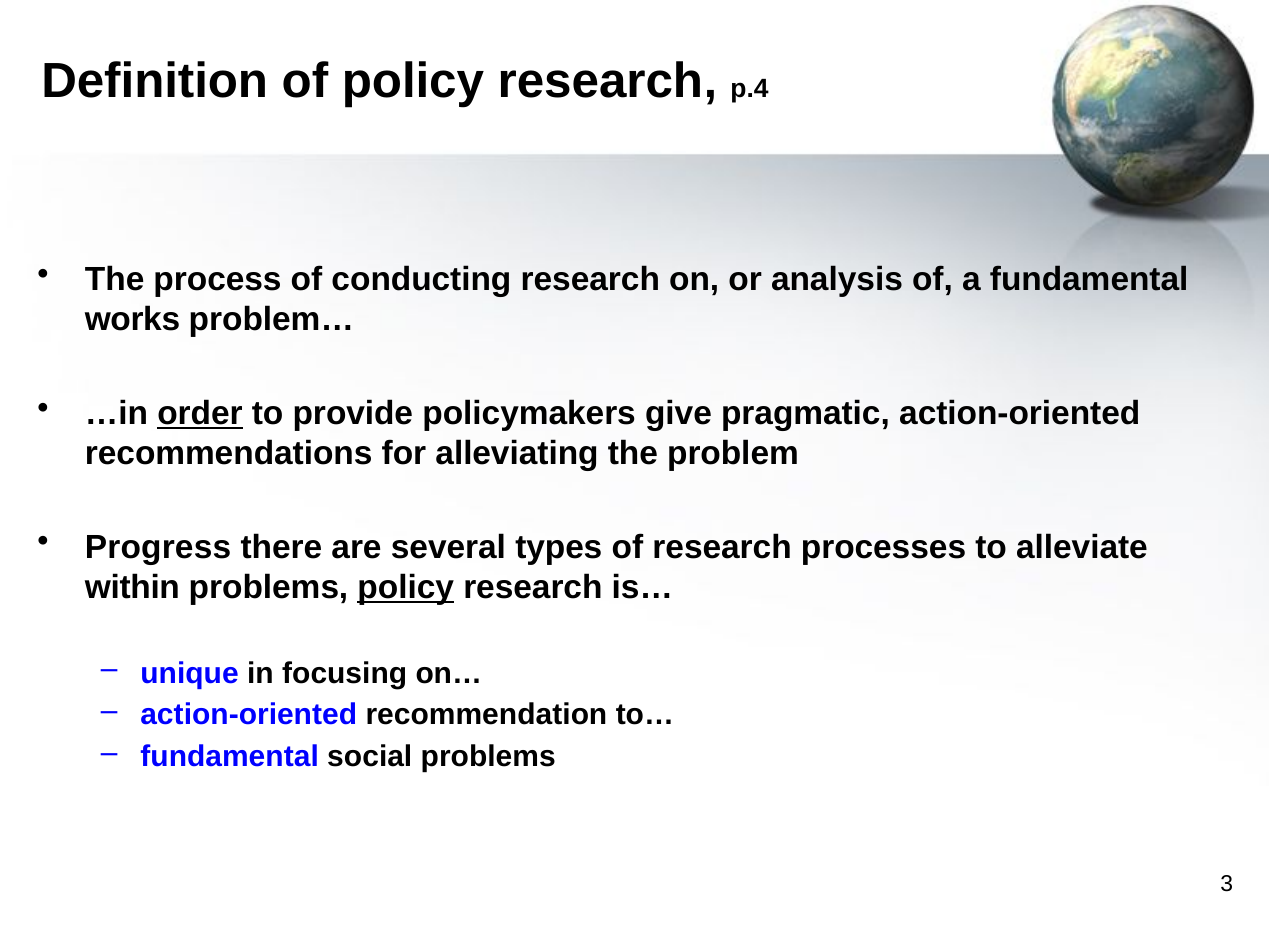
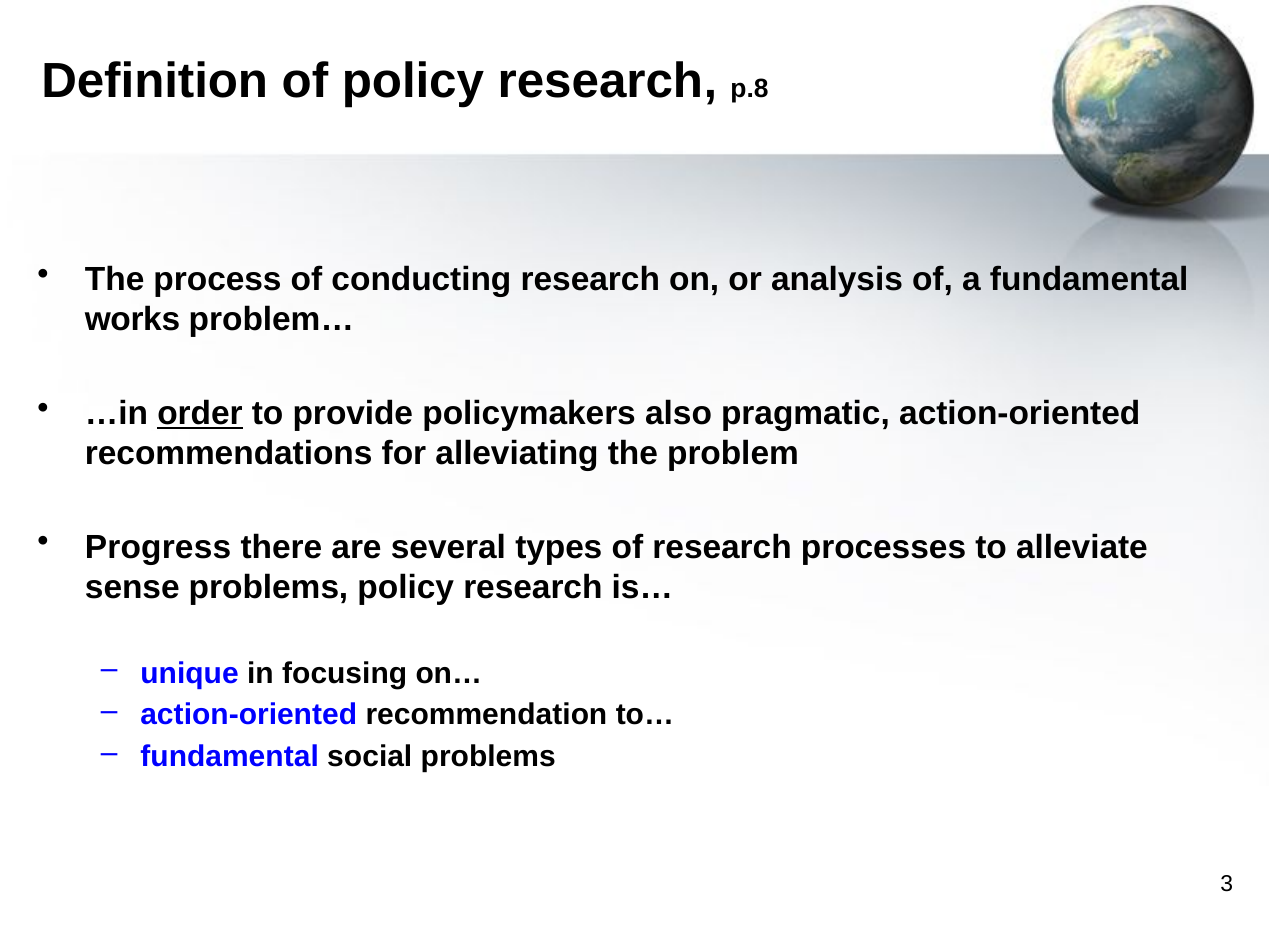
p.4: p.4 -> p.8
give: give -> also
within: within -> sense
policy at (406, 588) underline: present -> none
